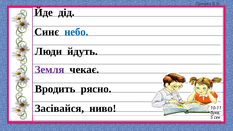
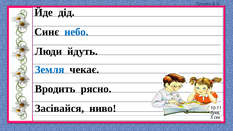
Земля colour: purple -> blue
